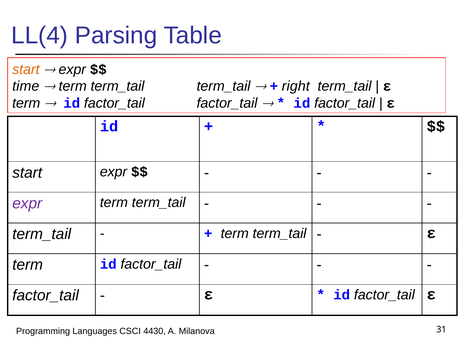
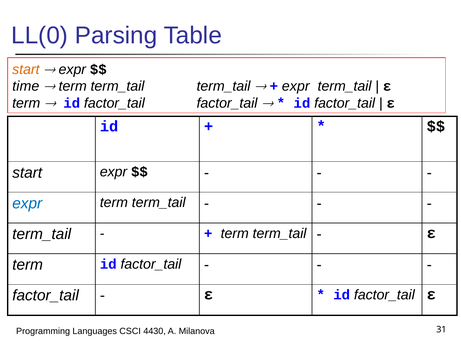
LL(4: LL(4 -> LL(0
right at (296, 86): right -> expr
expr at (27, 203) colour: purple -> blue
